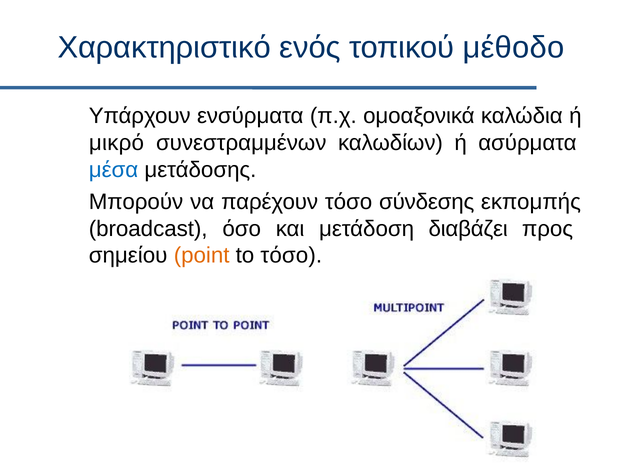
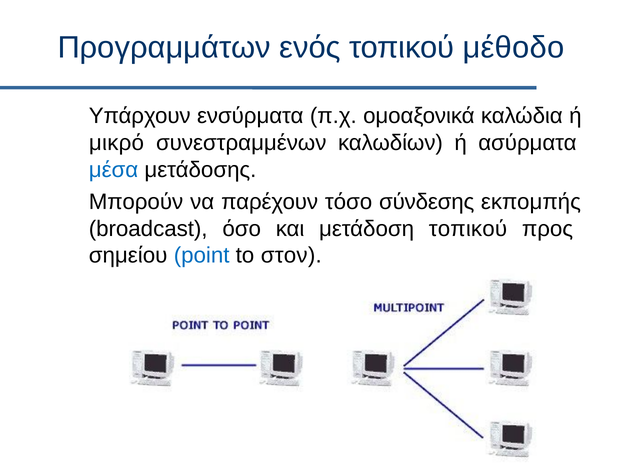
Χαρακτηριστικό: Χαρακτηριστικό -> Προγραμμάτων
μετάδοση διαβάζει: διαβάζει -> τοπικού
point colour: orange -> blue
to τόσο: τόσο -> στον
